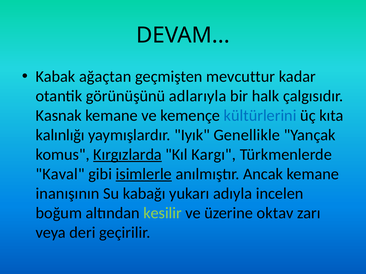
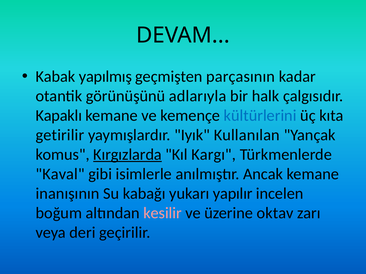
ağaçtan: ağaçtan -> yapılmış
mevcuttur: mevcuttur -> parçasının
Kasnak: Kasnak -> Kapaklı
kalınlığı: kalınlığı -> getirilir
Genellikle: Genellikle -> Kullanılan
isimlerle underline: present -> none
adıyla: adıyla -> yapılır
kesilir colour: light green -> pink
